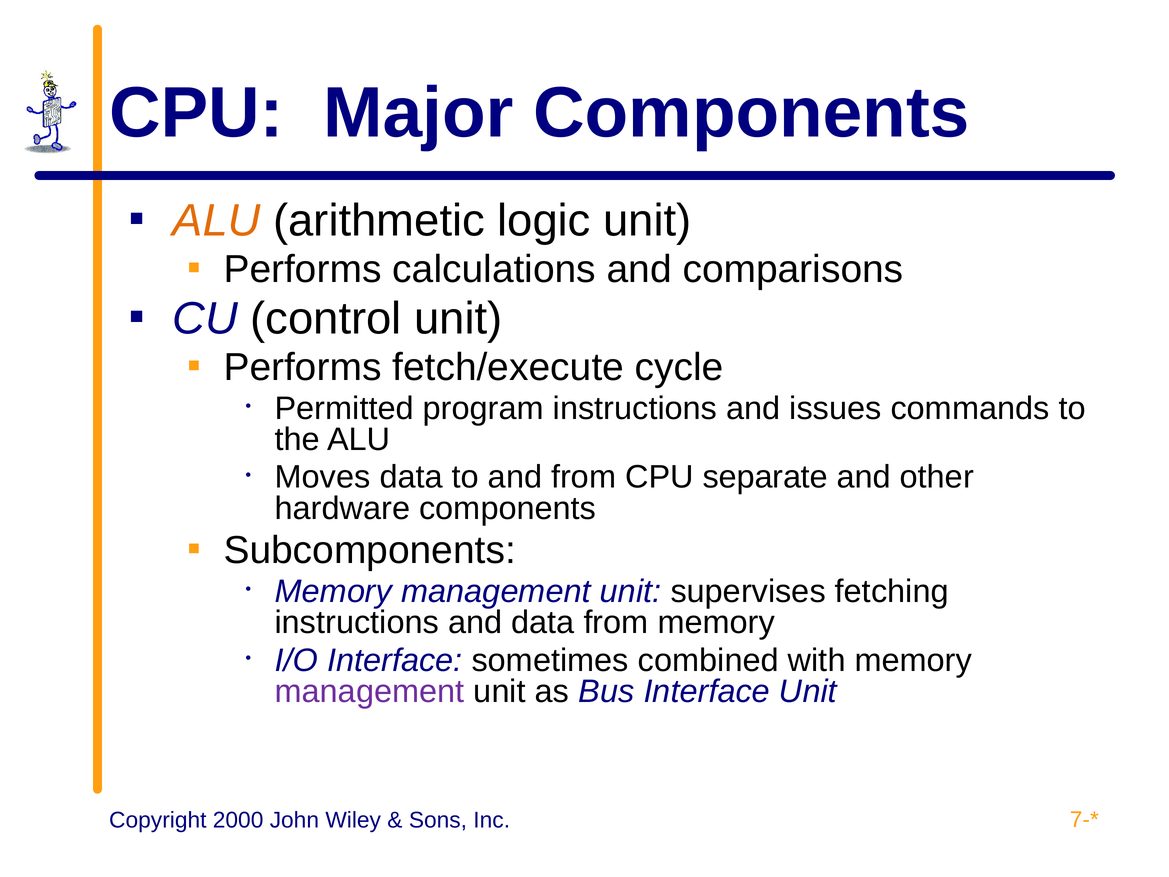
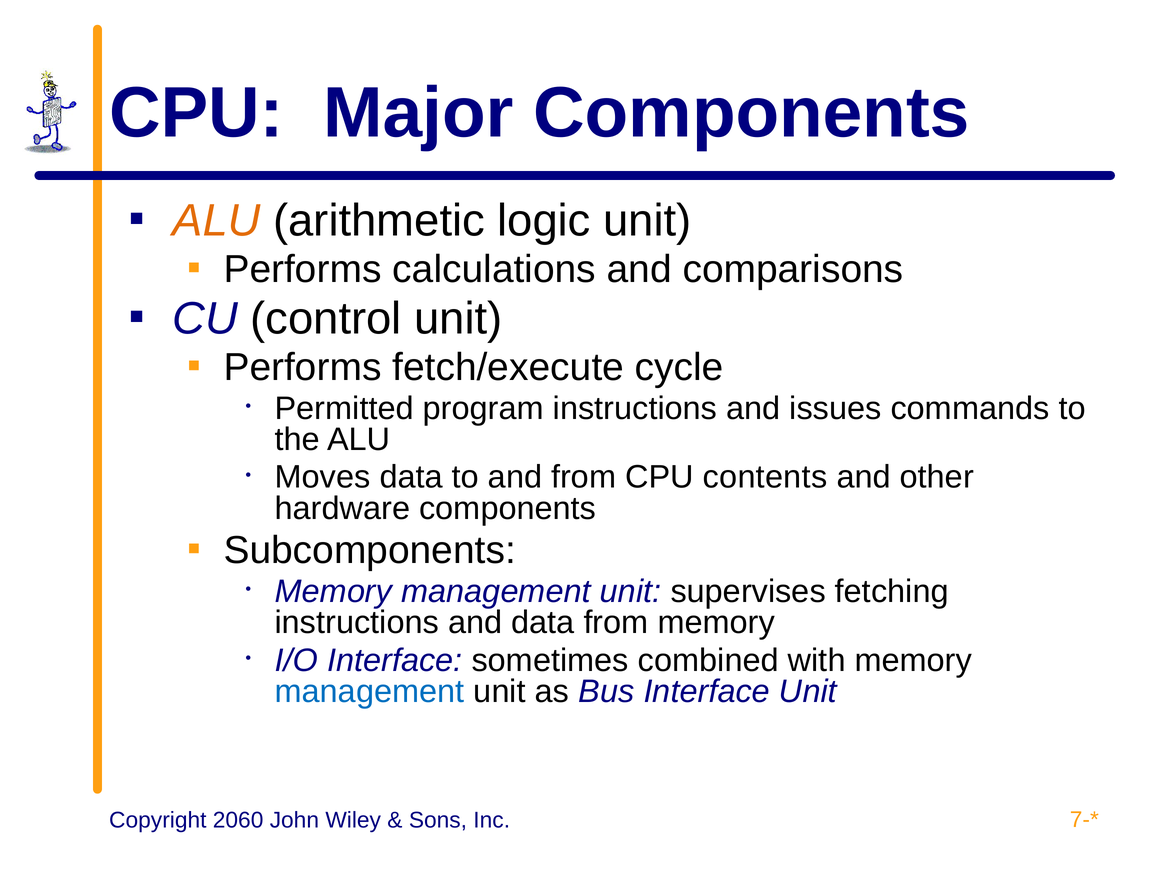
separate: separate -> contents
management at (370, 691) colour: purple -> blue
2000: 2000 -> 2060
